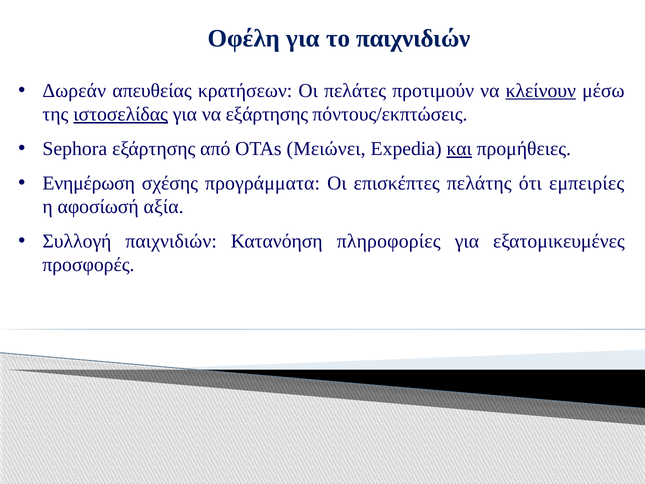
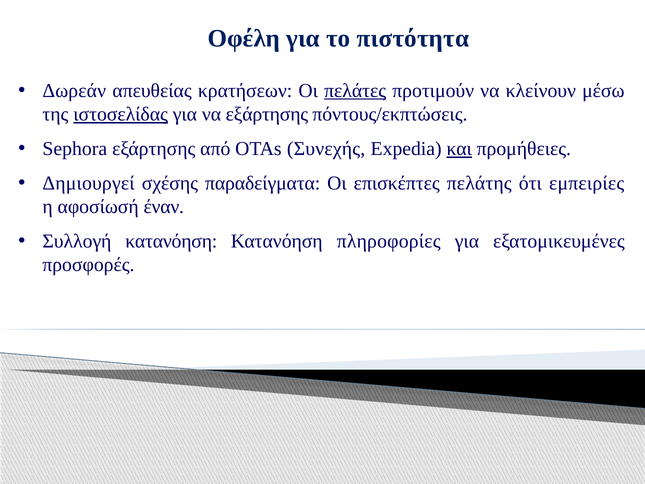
το παιχνιδιών: παιχνιδιών -> πιστότητα
πελάτες underline: none -> present
κλείνουν underline: present -> none
Μειώνει: Μειώνει -> Συνεχής
Ενημέρωση: Ενημέρωση -> Δημιουργεί
προγράμματα: προγράμματα -> παραδείγματα
αξία: αξία -> έναν
Συλλογή παιχνιδιών: παιχνιδιών -> κατανόηση
